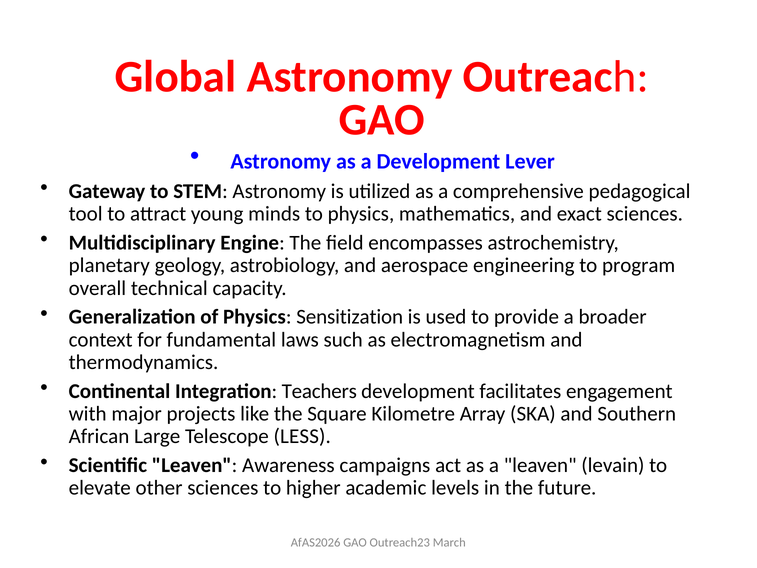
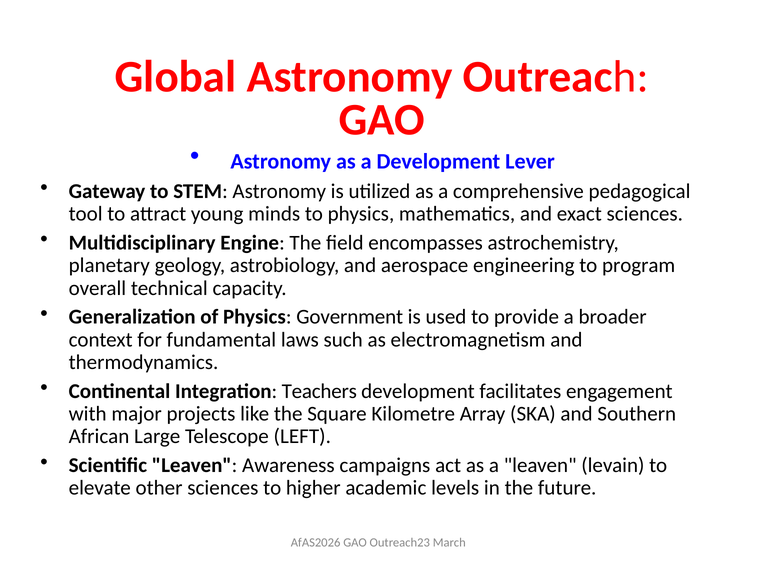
Sensitization: Sensitization -> Government
LESS: LESS -> LEFT
